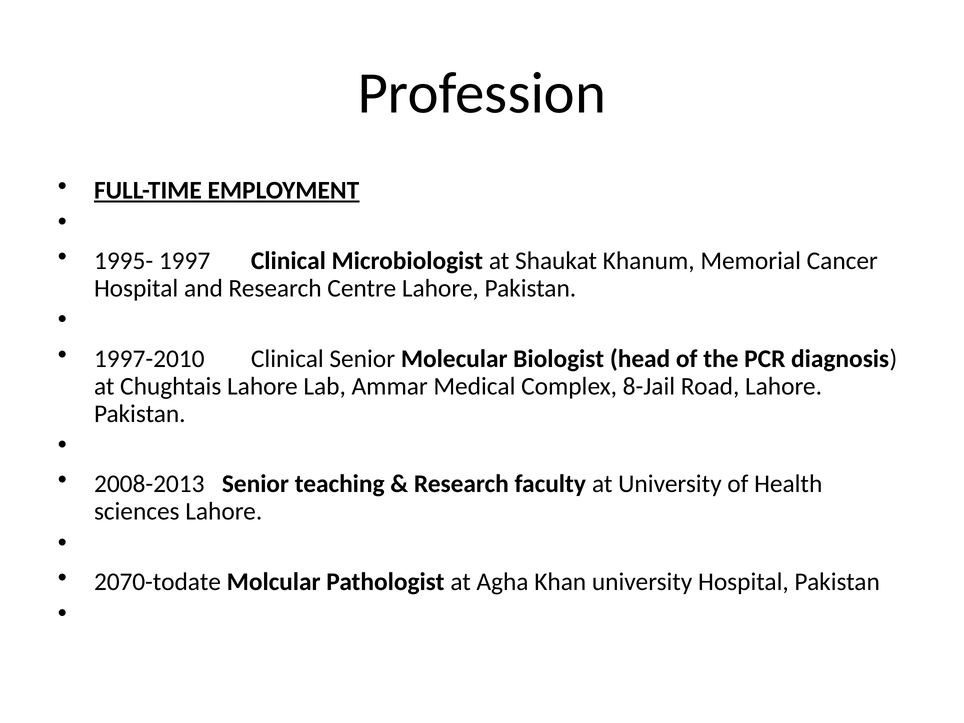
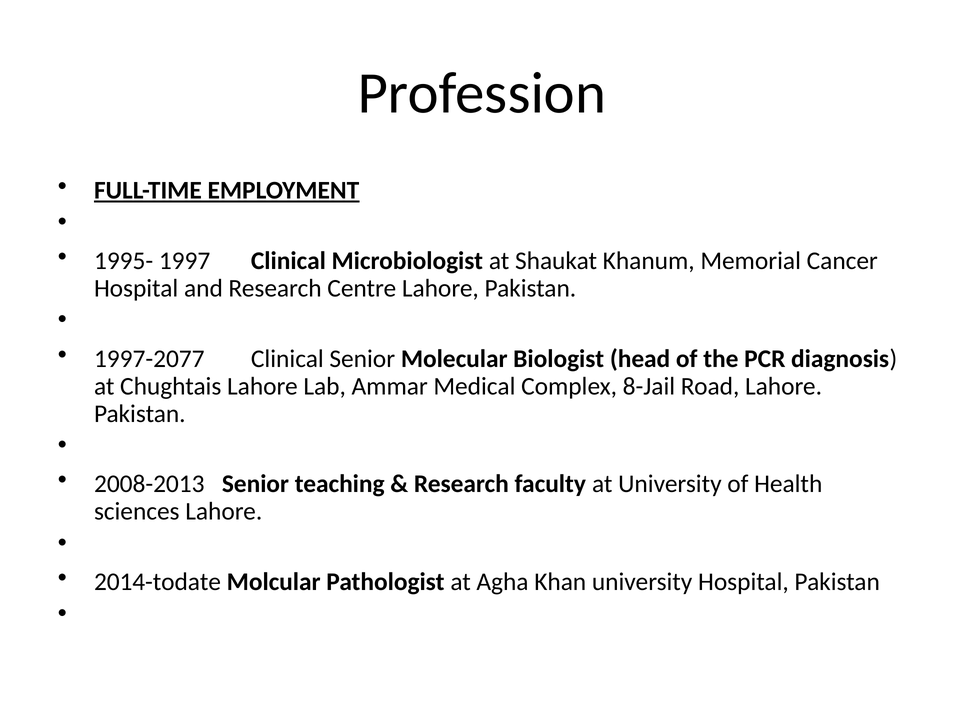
1997-2010: 1997-2010 -> 1997-2077
2070-todate: 2070-todate -> 2014-todate
